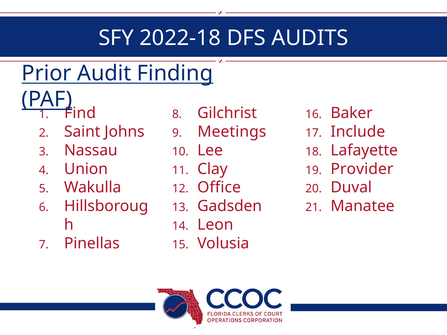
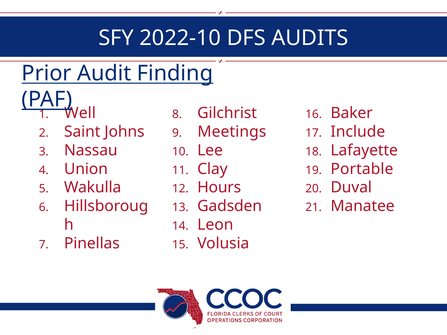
2022-18: 2022-18 -> 2022-10
Find: Find -> Well
Provider: Provider -> Portable
Office: Office -> Hours
